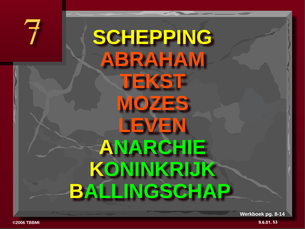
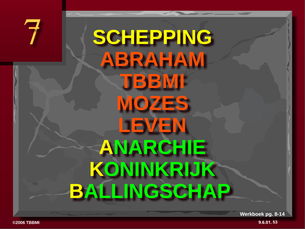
TEKST at (153, 81): TEKST -> TBBMI
